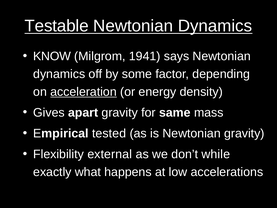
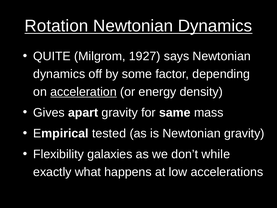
Testable: Testable -> Rotation
KNOW: KNOW -> QUITE
1941: 1941 -> 1927
external: external -> galaxies
